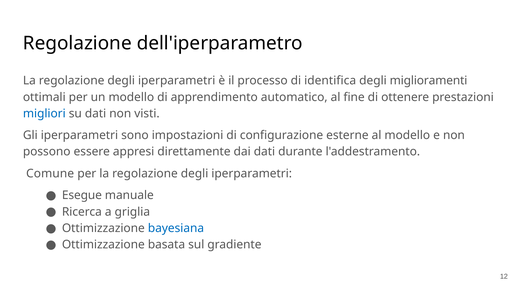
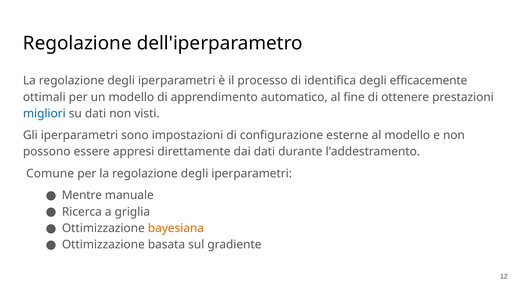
miglioramenti: miglioramenti -> efficacemente
Esegue: Esegue -> Mentre
bayesiana colour: blue -> orange
